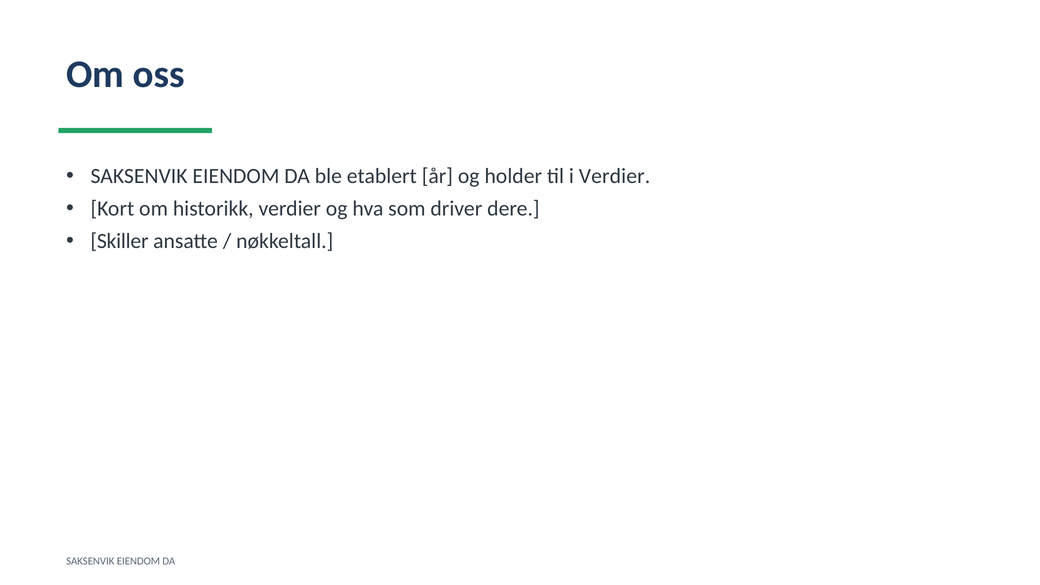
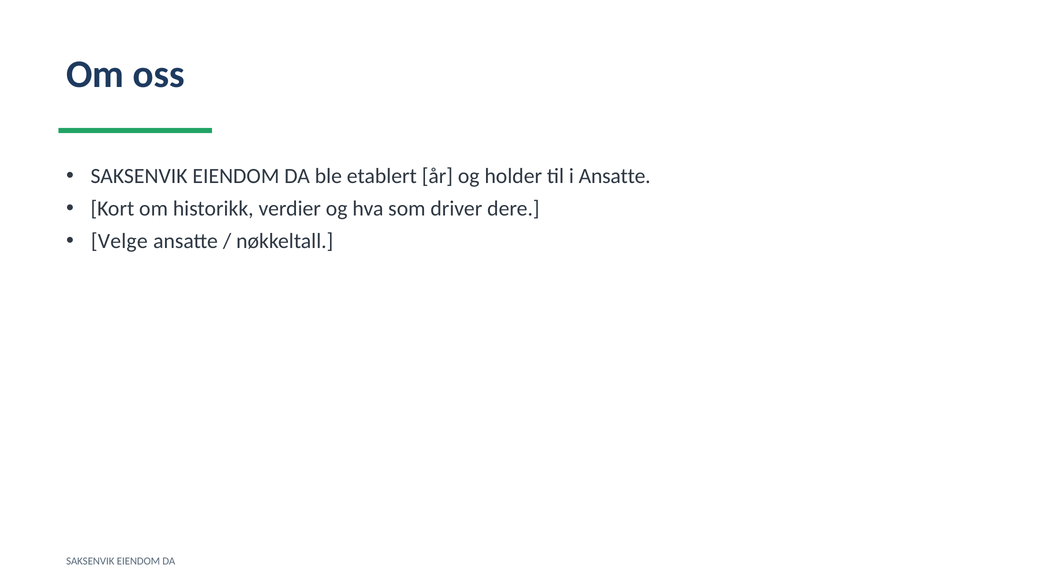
i Verdier: Verdier -> Ansatte
Skiller: Skiller -> Velge
